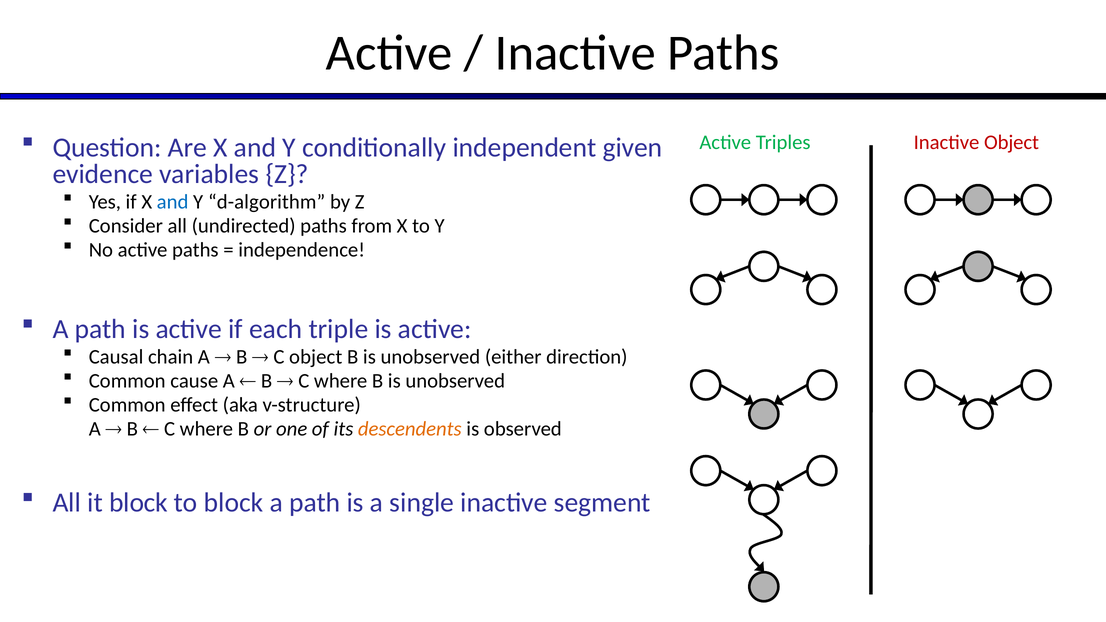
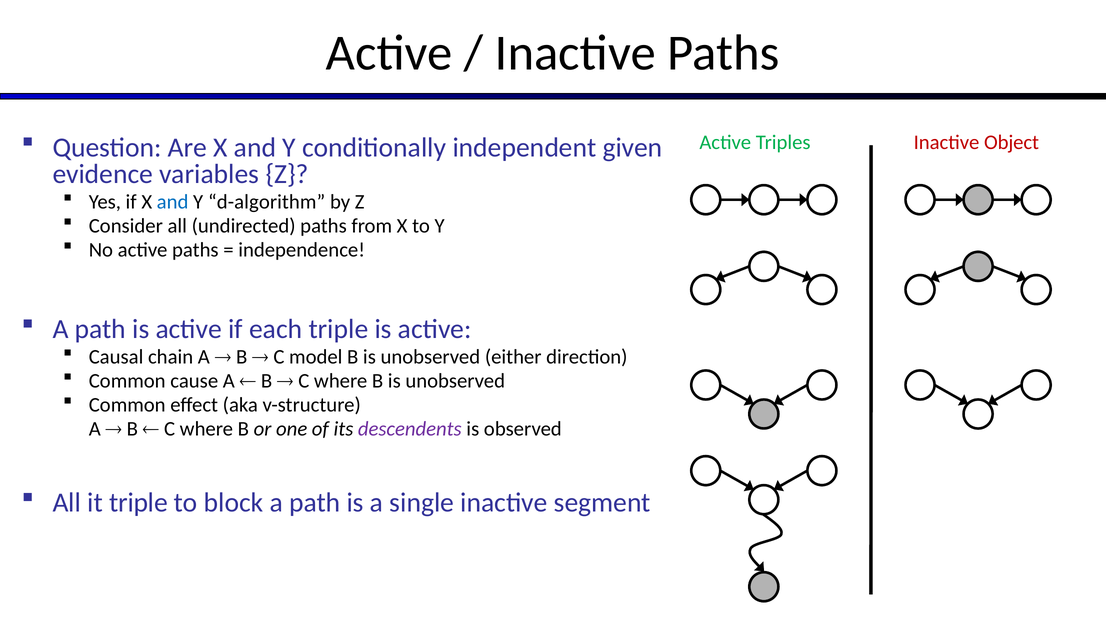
C object: object -> model
descendents colour: orange -> purple
it block: block -> triple
